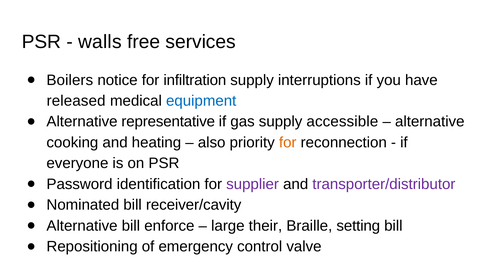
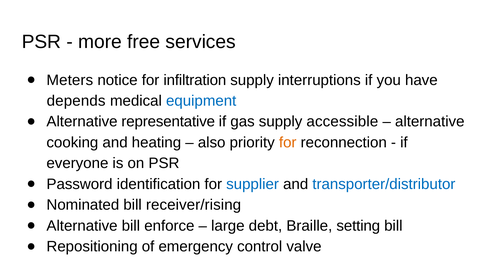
walls: walls -> more
Boilers: Boilers -> Meters
released: released -> depends
supplier colour: purple -> blue
transporter/distributor colour: purple -> blue
receiver/cavity: receiver/cavity -> receiver/rising
their: their -> debt
